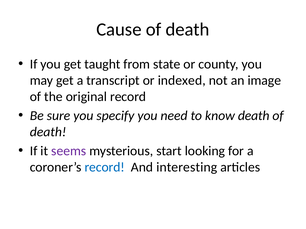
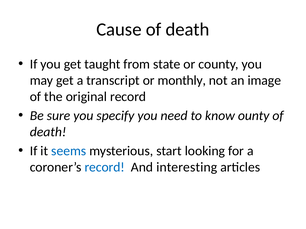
indexed: indexed -> monthly
know death: death -> ounty
seems colour: purple -> blue
